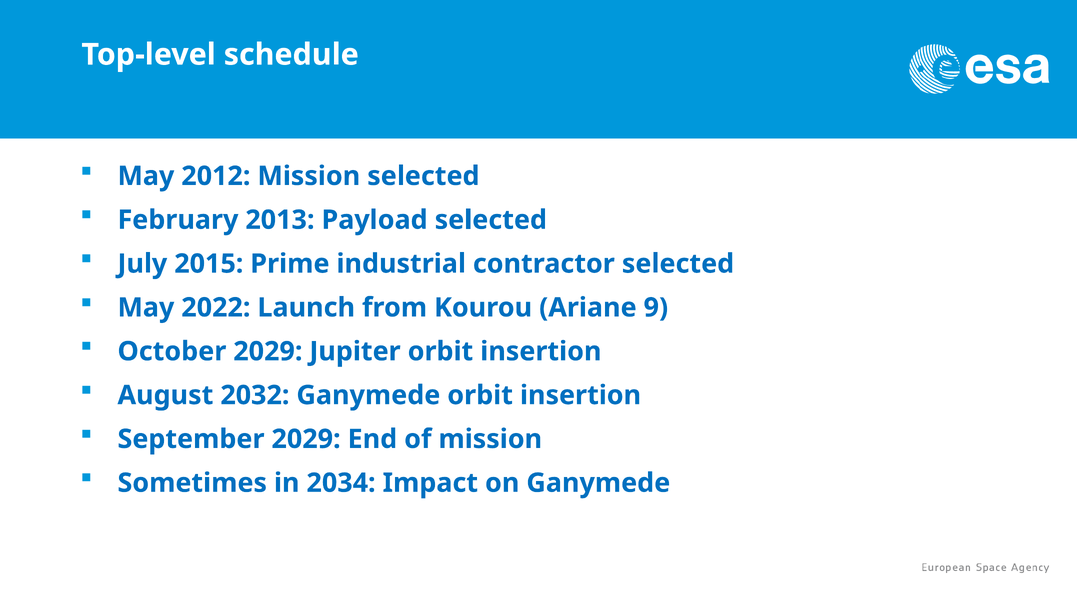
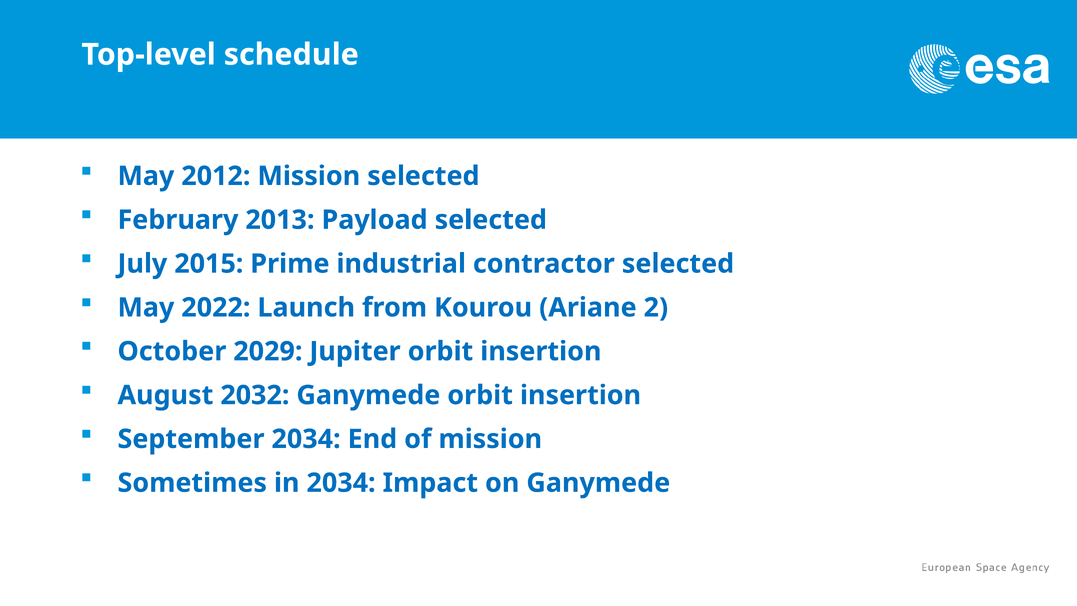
9: 9 -> 2
September 2029: 2029 -> 2034
